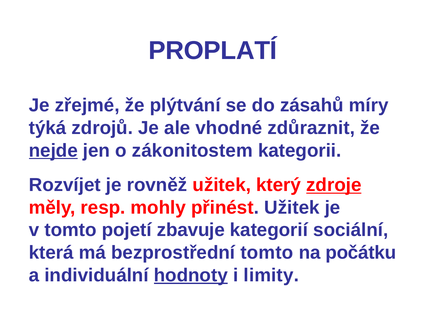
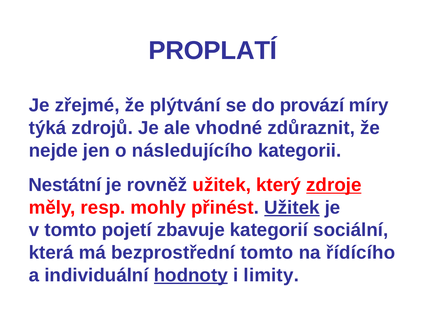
zásahů: zásahů -> provází
nejde underline: present -> none
zákonitostem: zákonitostem -> následujícího
Rozvíjet: Rozvíjet -> Nestátní
Užitek at (292, 207) underline: none -> present
počátku: počátku -> řídícího
